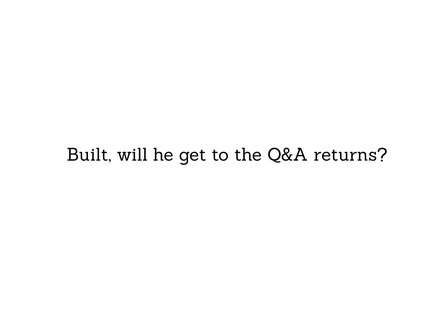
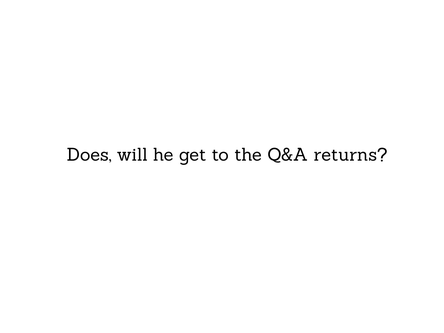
Built: Built -> Does
